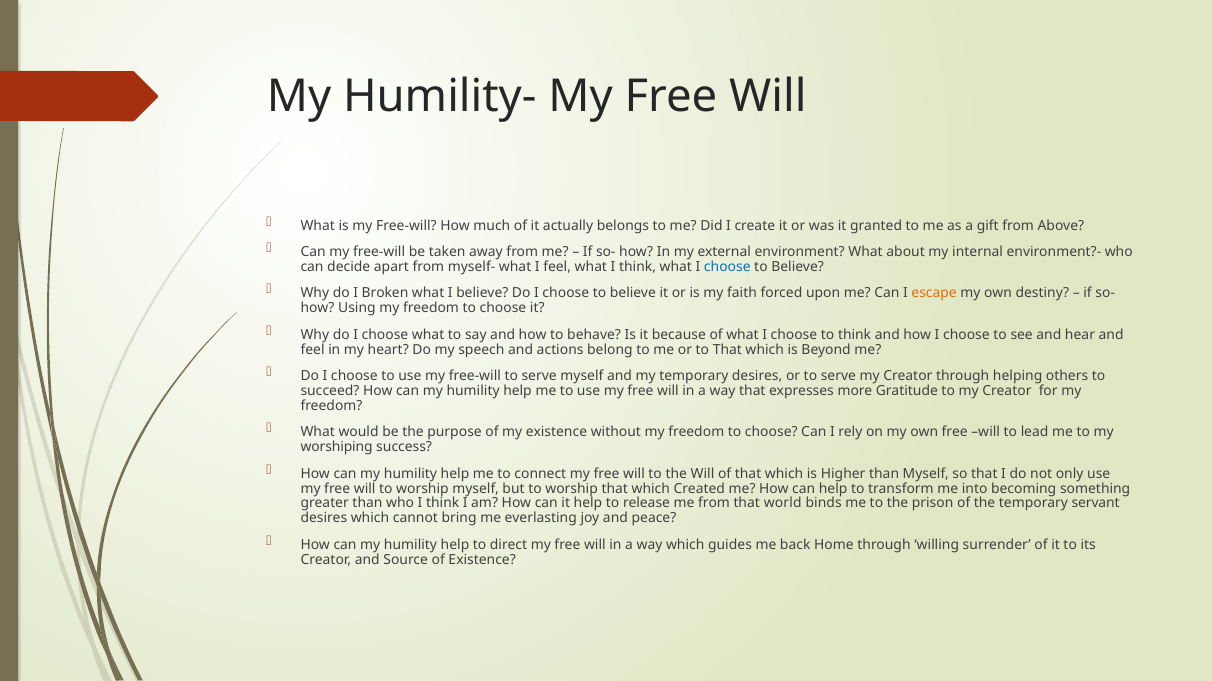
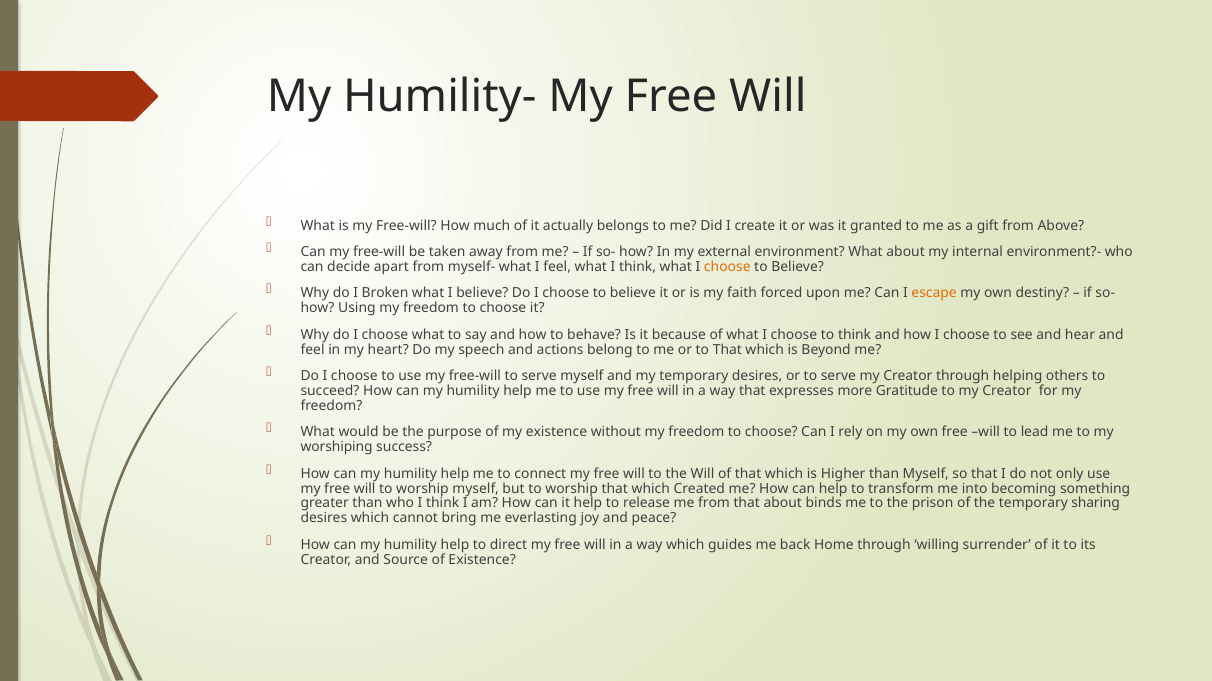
choose at (727, 267) colour: blue -> orange
that world: world -> about
servant: servant -> sharing
